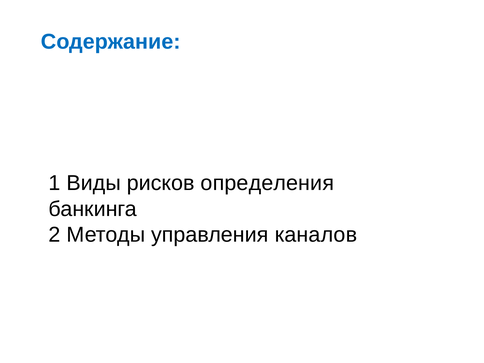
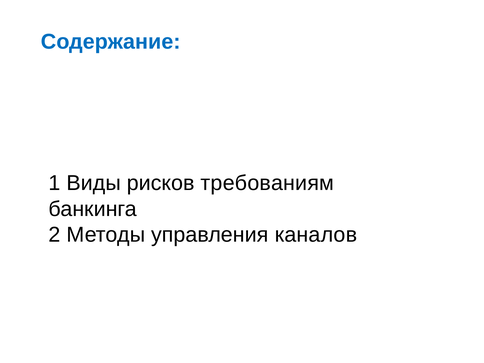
определения: определения -> требованиям
